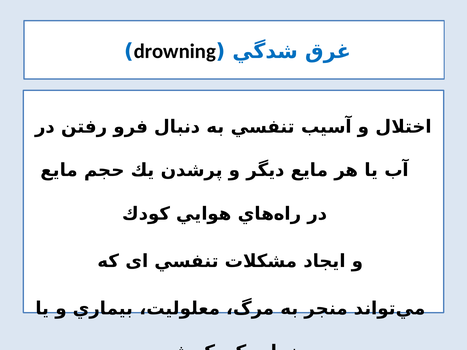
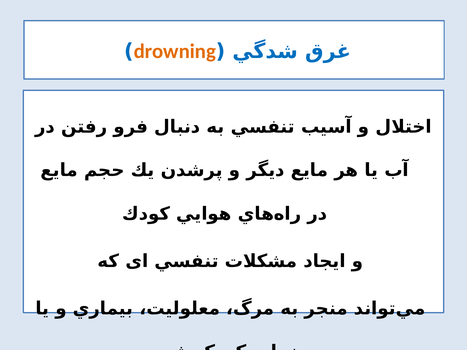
drowning colour: black -> orange
